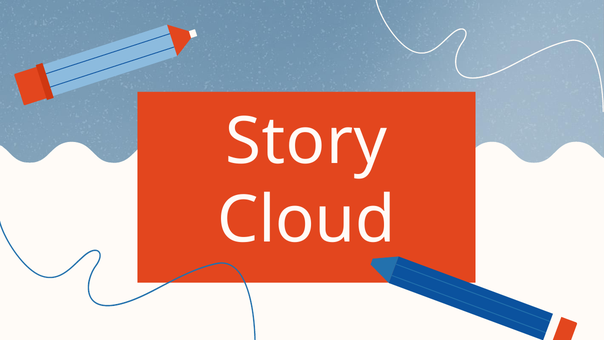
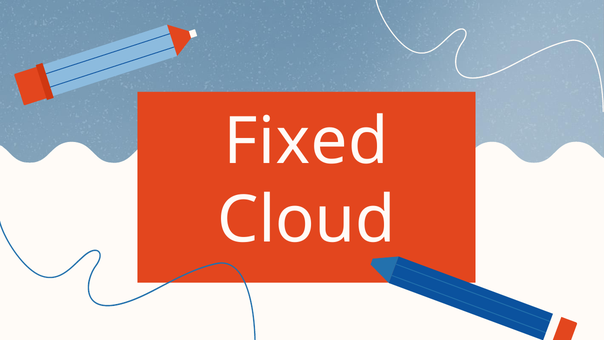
Story: Story -> Fixed
